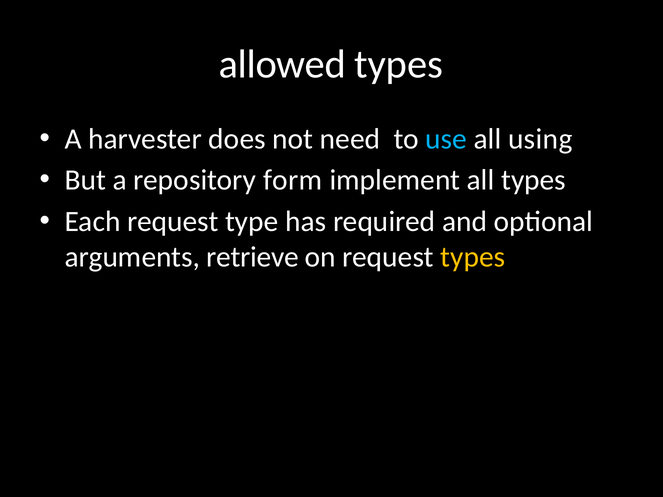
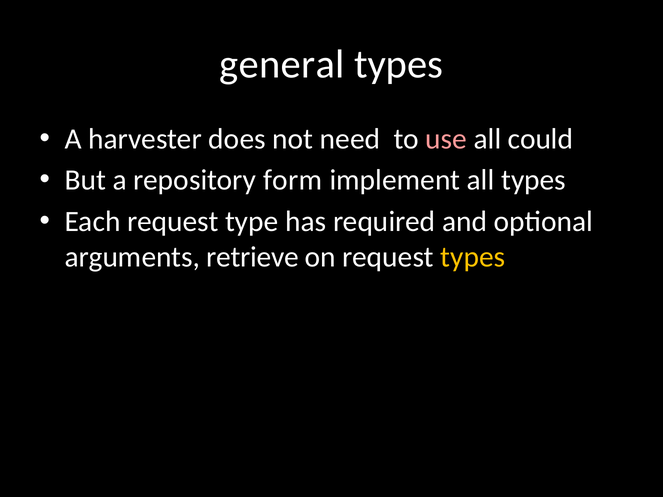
allowed: allowed -> general
use colour: light blue -> pink
using: using -> could
